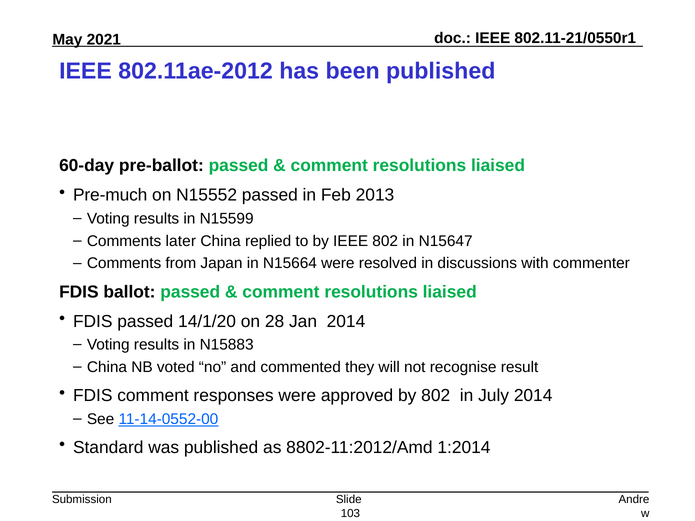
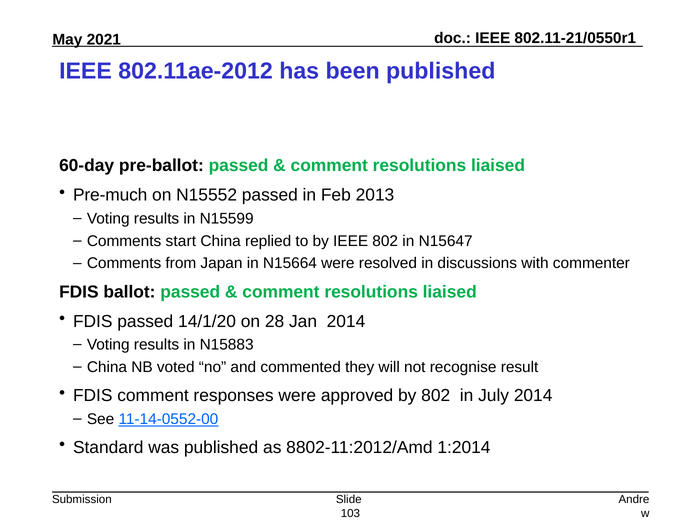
later: later -> start
